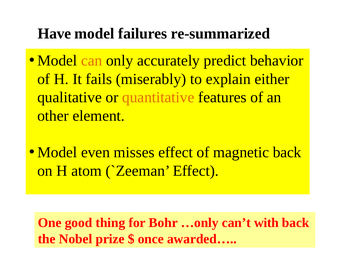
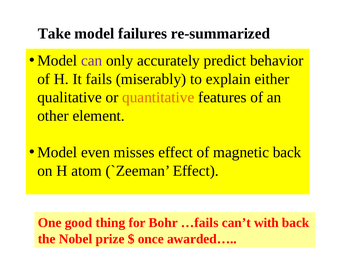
Have: Have -> Take
can colour: orange -> purple
…only: …only -> …fails
